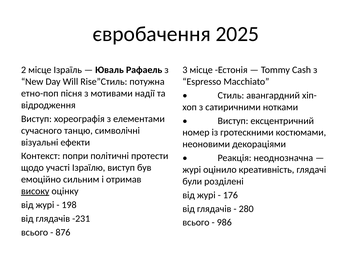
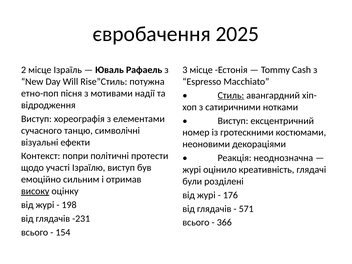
Стиль underline: none -> present
280: 280 -> 571
986: 986 -> 366
876: 876 -> 154
